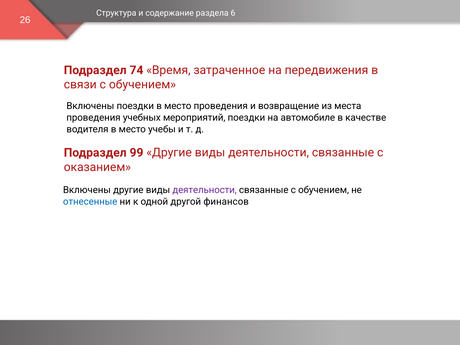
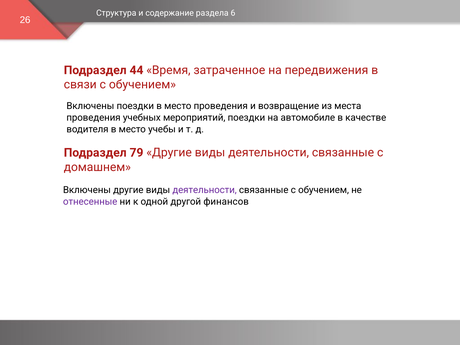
74: 74 -> 44
99: 99 -> 79
оказанием: оказанием -> домашнем
отнесенные colour: blue -> purple
